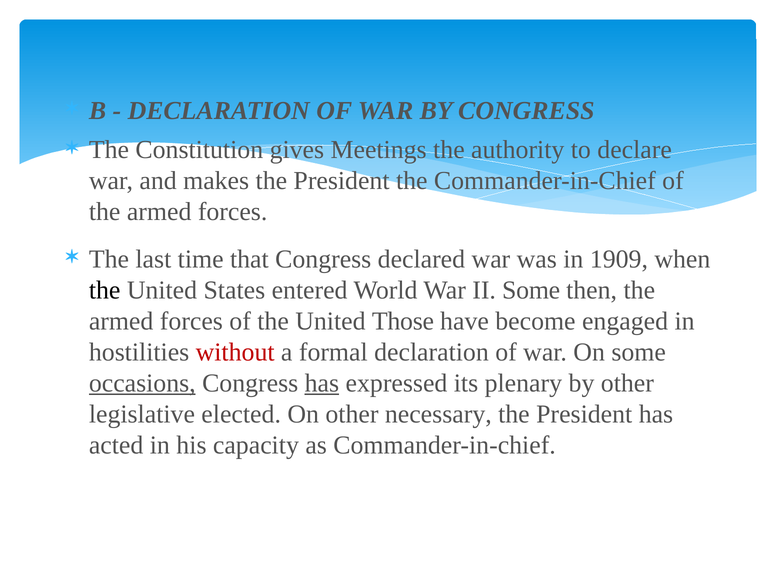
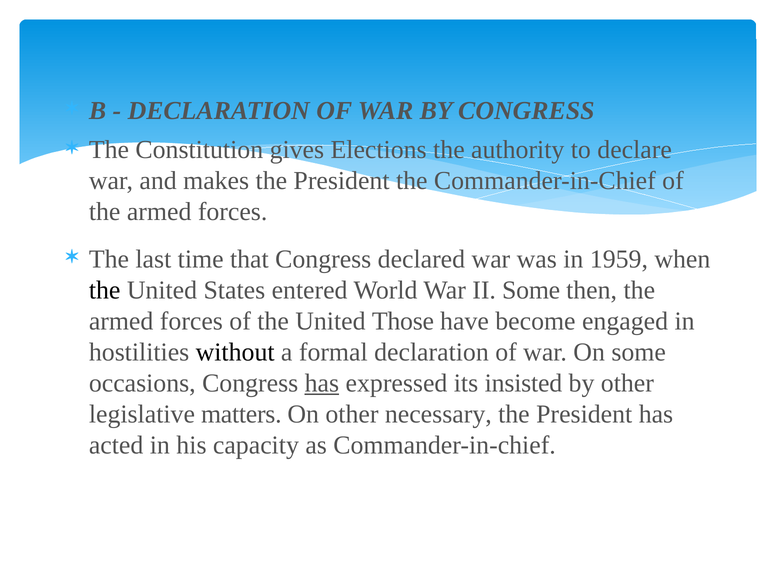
Meetings: Meetings -> Elections
1909: 1909 -> 1959
without colour: red -> black
occasions underline: present -> none
plenary: plenary -> insisted
elected: elected -> matters
